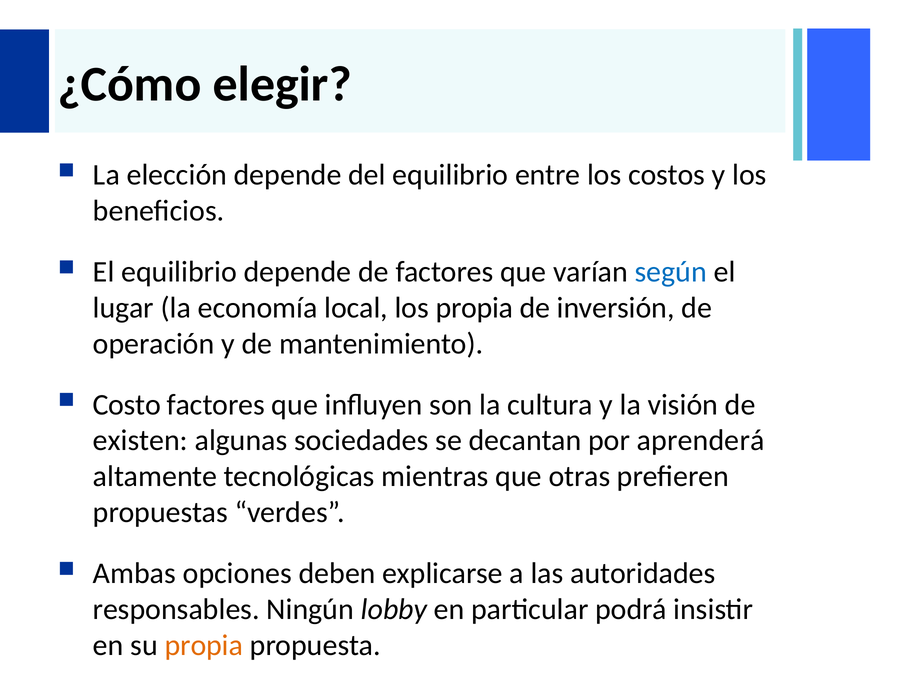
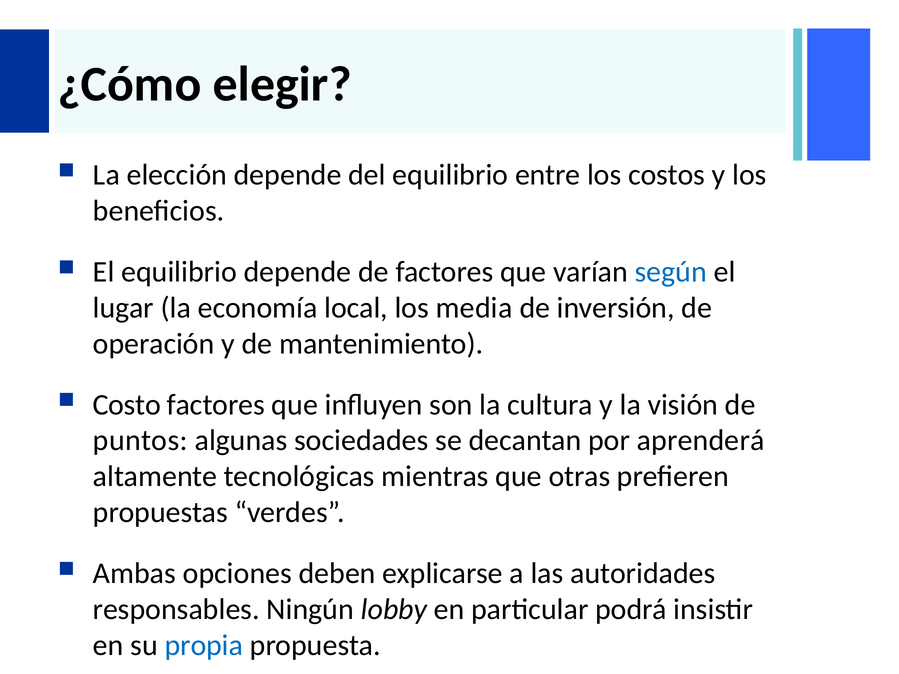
los propia: propia -> media
existen: existen -> puntos
propia at (204, 646) colour: orange -> blue
